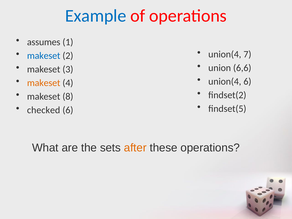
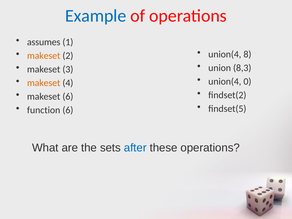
7: 7 -> 8
makeset at (44, 56) colour: blue -> orange
6,6: 6,6 -> 8,3
union(4 6: 6 -> 0
makeset 8: 8 -> 6
checked: checked -> function
after colour: orange -> blue
